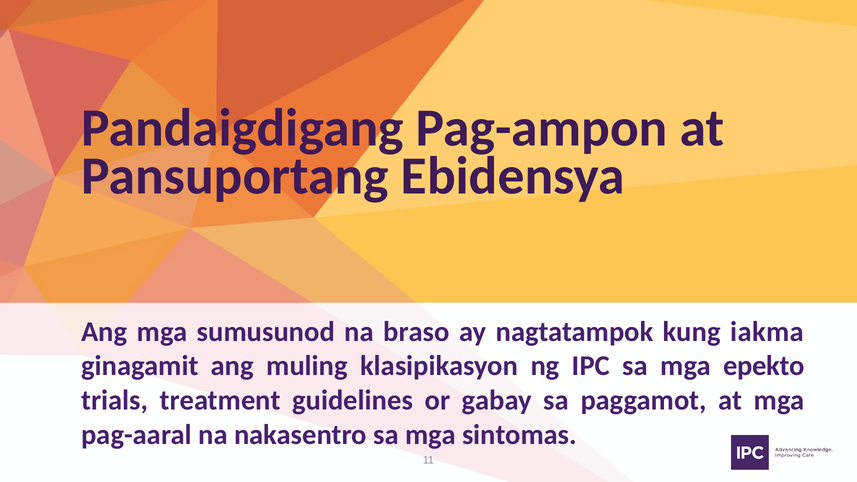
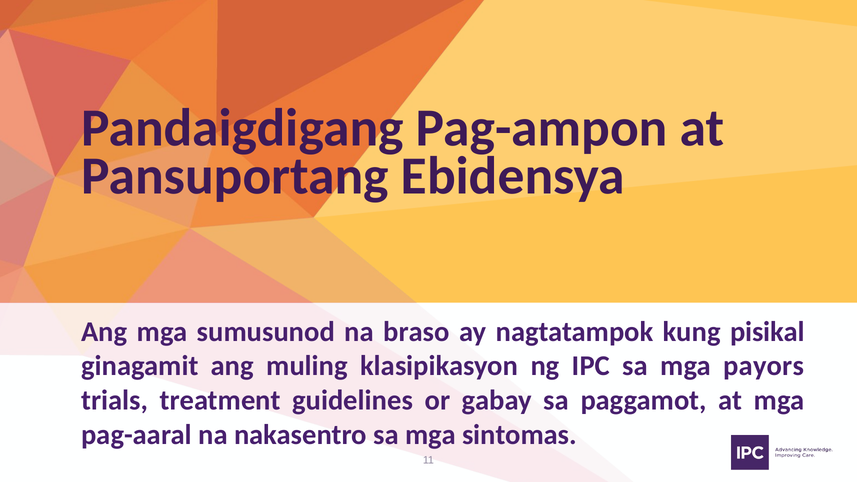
iakma: iakma -> pisikal
epekto: epekto -> payors
